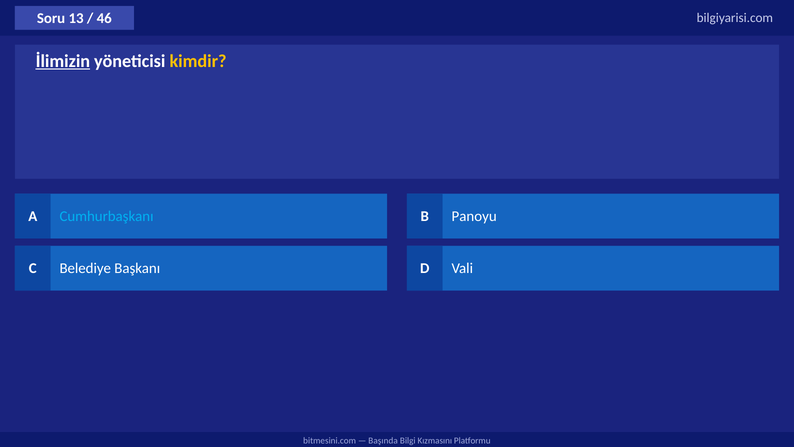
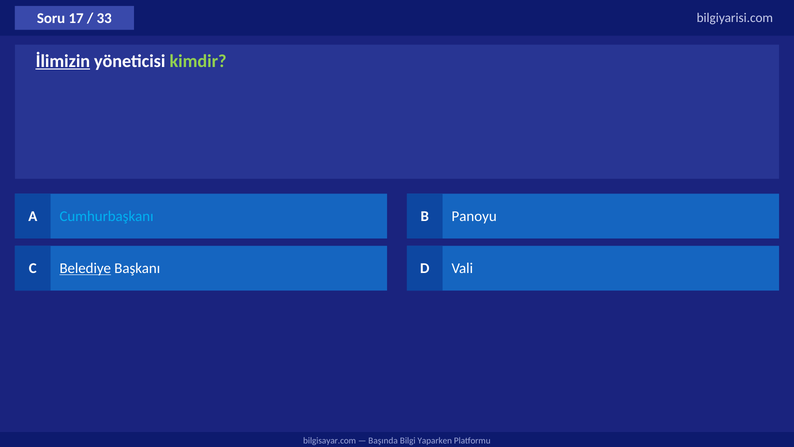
13: 13 -> 17
46: 46 -> 33
kimdir colour: yellow -> light green
Belediye underline: none -> present
bitmesini.com: bitmesini.com -> bilgisayar.com
Kızmasını: Kızmasını -> Yaparken
